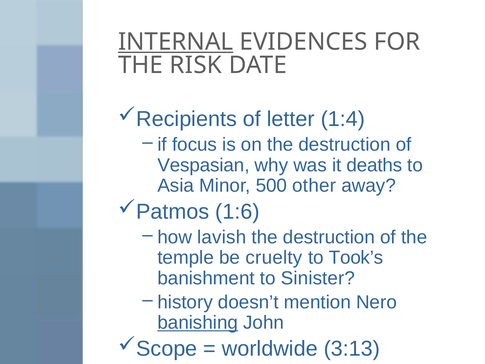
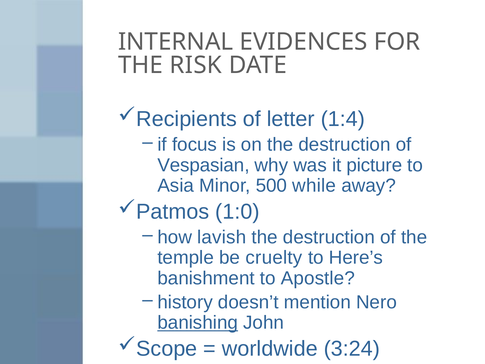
INTERNAL underline: present -> none
deaths: deaths -> picture
other: other -> while
1:6: 1:6 -> 1:0
Took’s: Took’s -> Here’s
Sinister: Sinister -> Apostle
3:13: 3:13 -> 3:24
